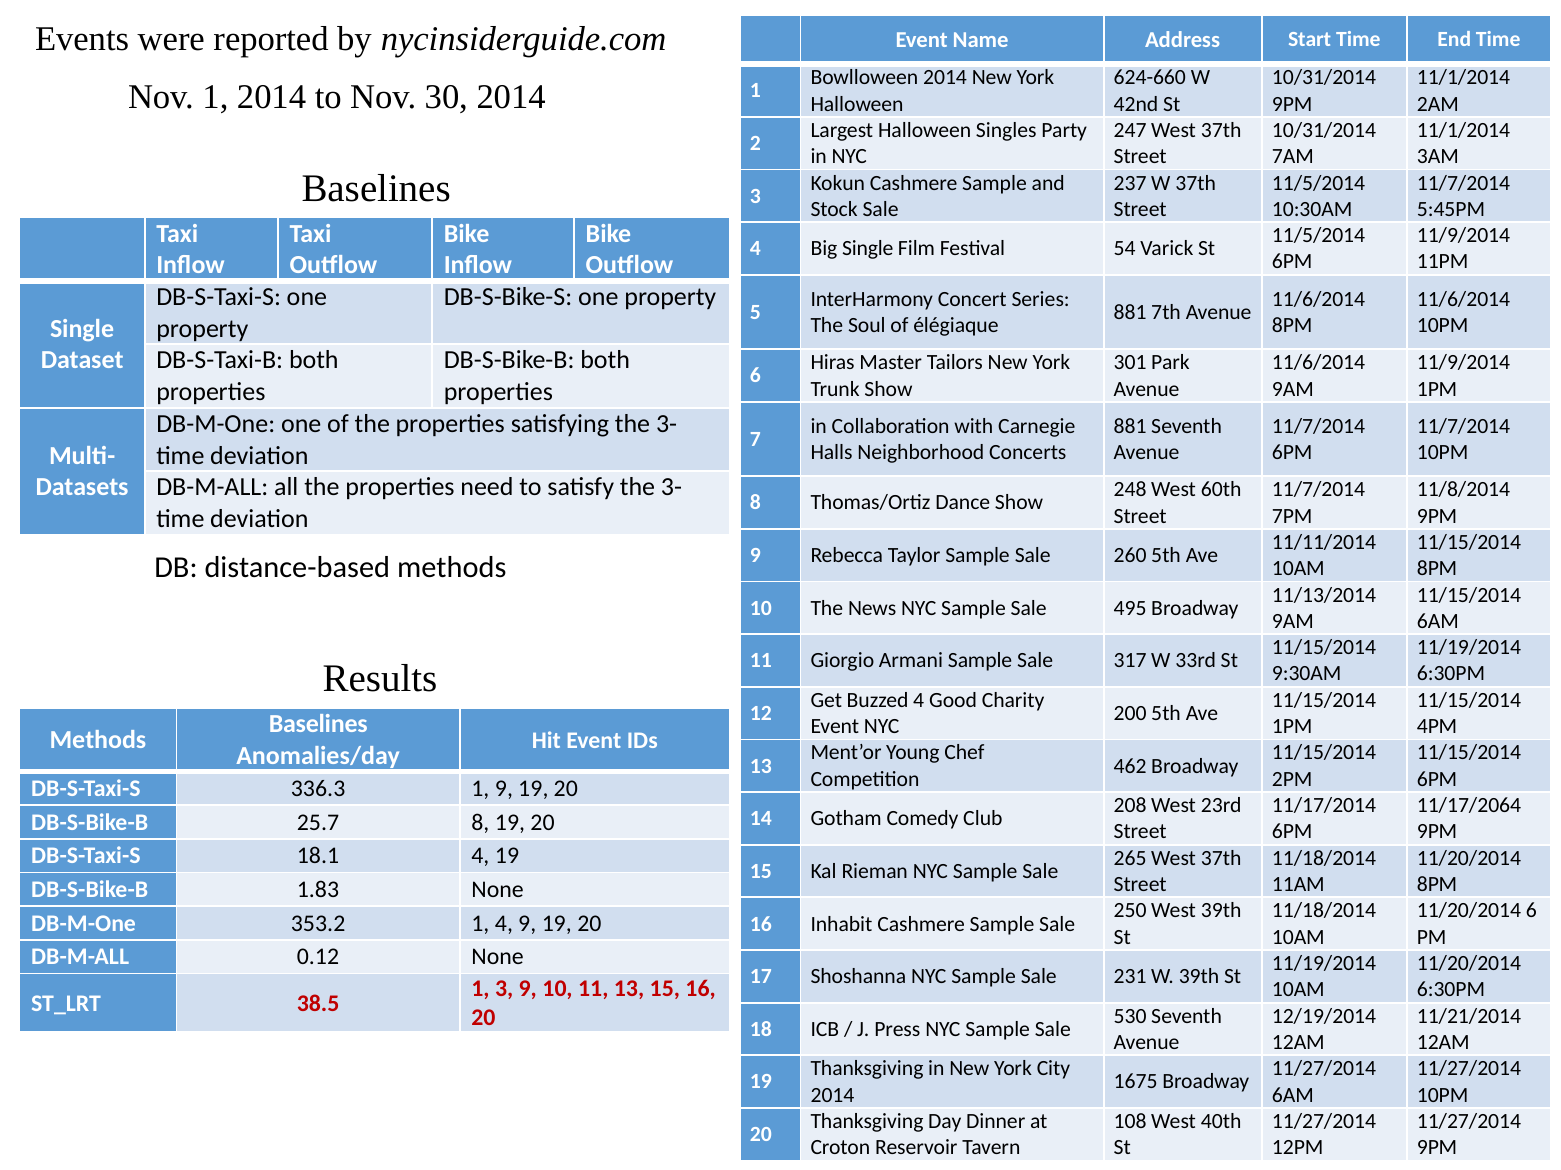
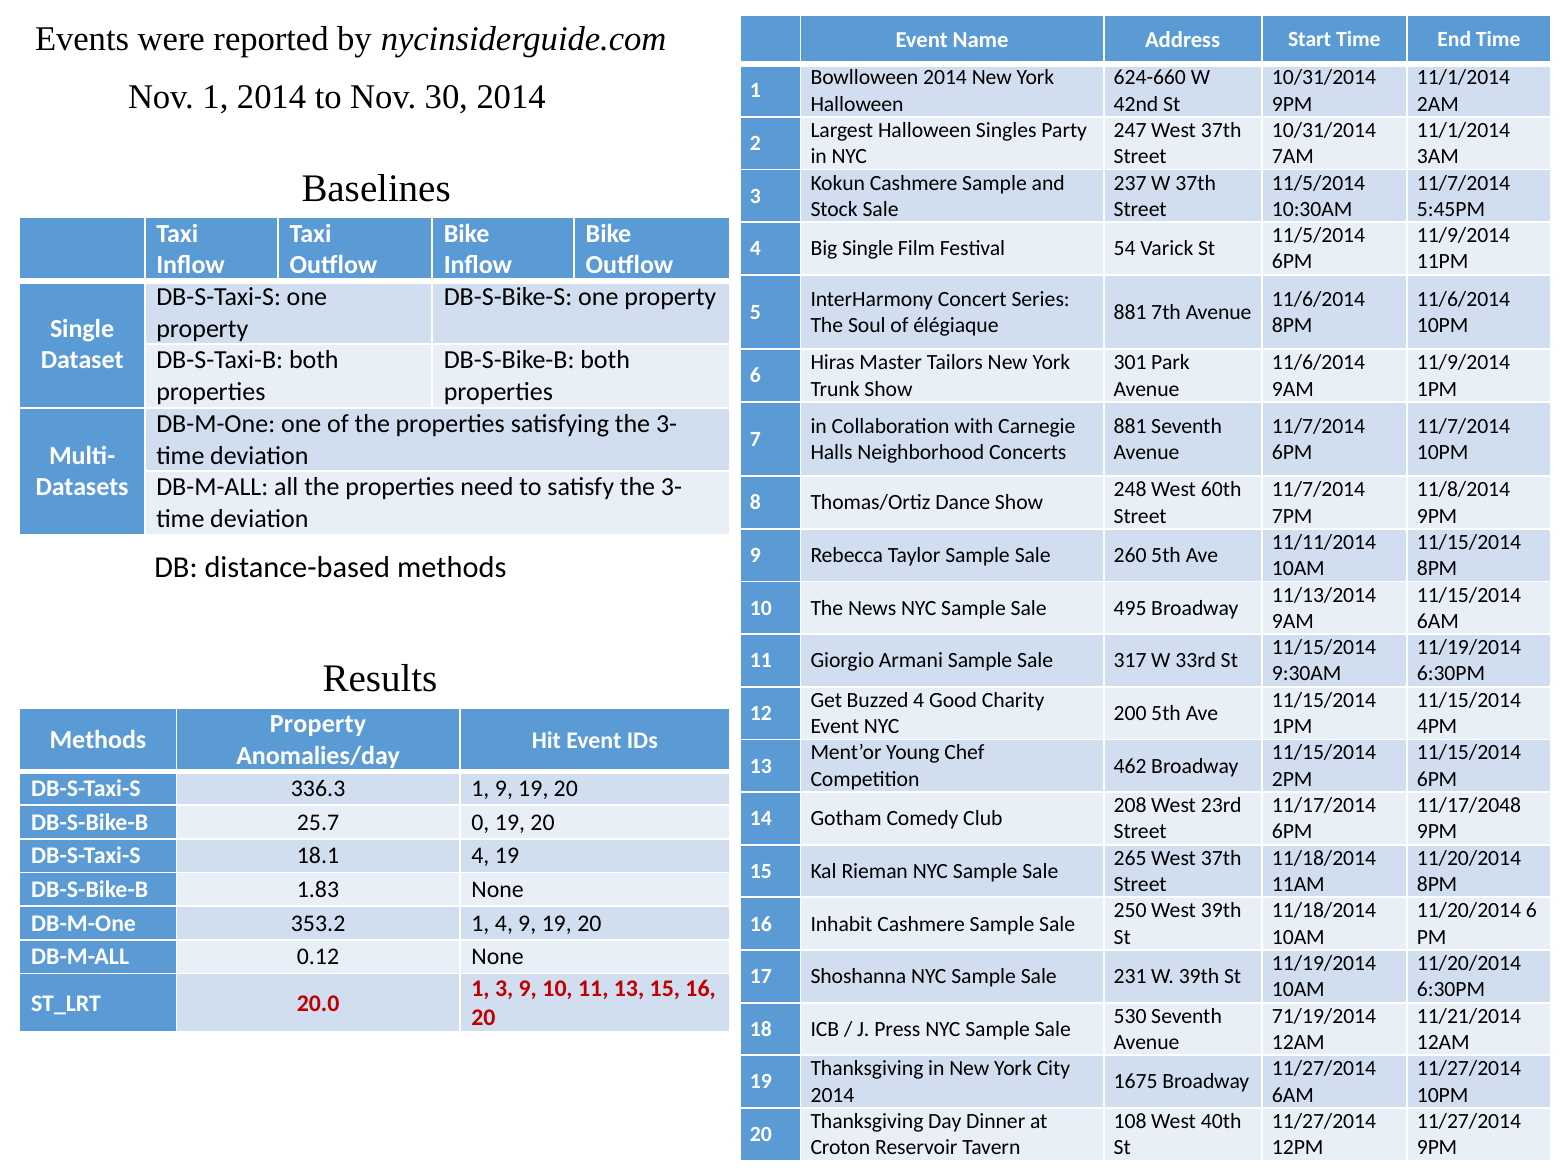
Baselines at (318, 725): Baselines -> Property
11/17/2064: 11/17/2064 -> 11/17/2048
25.7 8: 8 -> 0
38.5: 38.5 -> 20.0
12/19/2014: 12/19/2014 -> 71/19/2014
